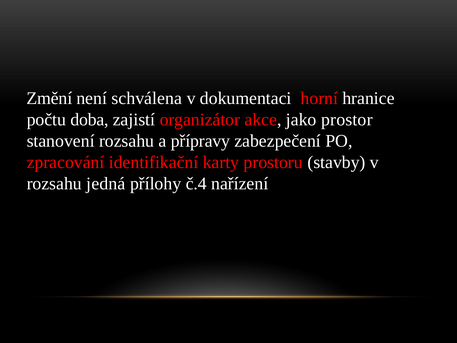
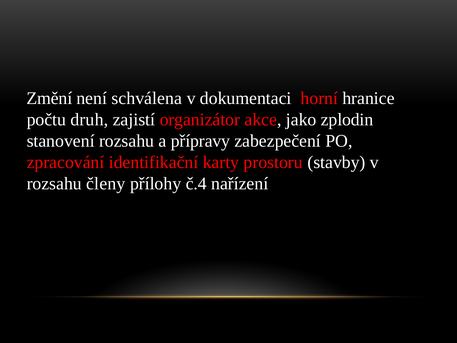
doba: doba -> druh
prostor: prostor -> zplodin
jedná: jedná -> členy
